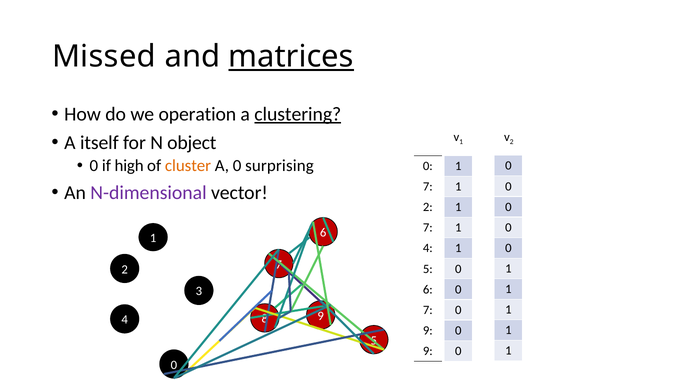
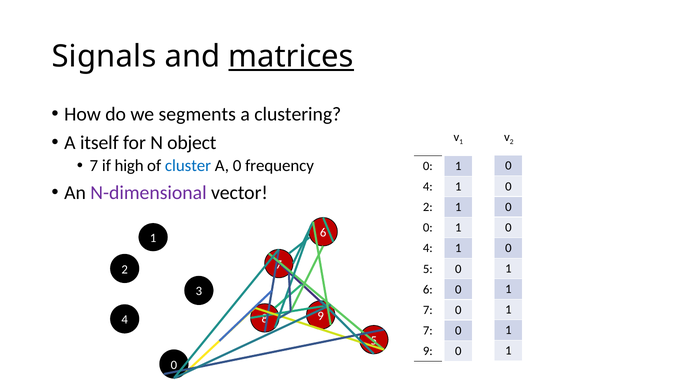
Missed: Missed -> Signals
operation: operation -> segments
clustering underline: present -> none
0 at (94, 166): 0 -> 7
cluster colour: orange -> blue
surprising: surprising -> frequency
7 at (428, 187): 7 -> 4
7 at (428, 228): 7 -> 0
9 at (428, 331): 9 -> 7
